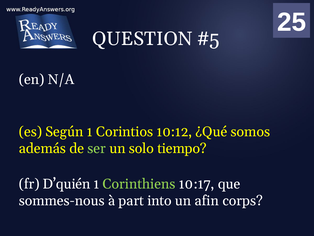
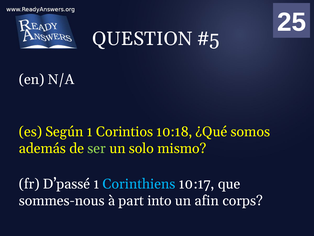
10:12: 10:12 -> 10:18
tiempo: tiempo -> mismo
D’quién: D’quién -> D’passé
Corinthiens colour: light green -> light blue
